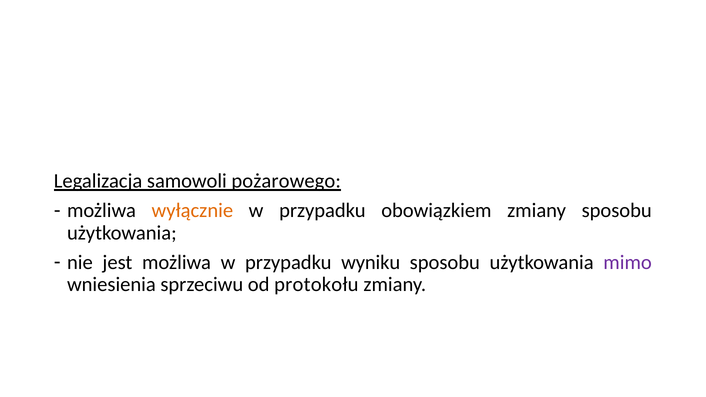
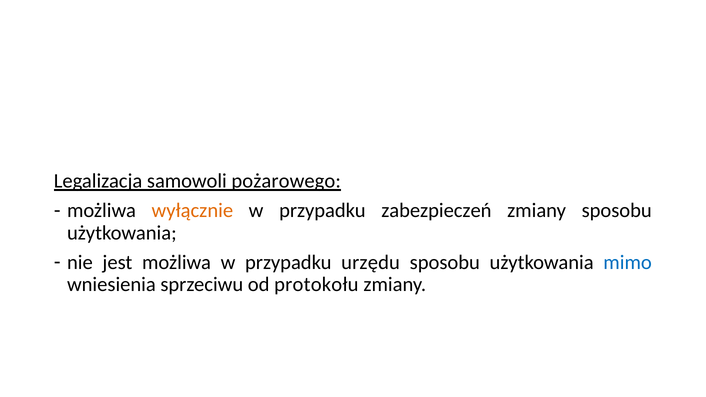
obowiązkiem: obowiązkiem -> zabezpieczeń
wyniku: wyniku -> urzędu
mimo colour: purple -> blue
